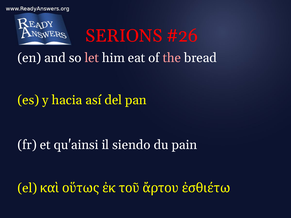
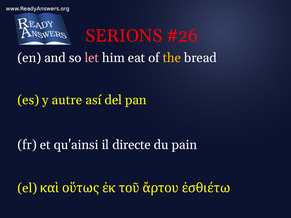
the colour: pink -> yellow
hacia: hacia -> autre
siendo: siendo -> directe
